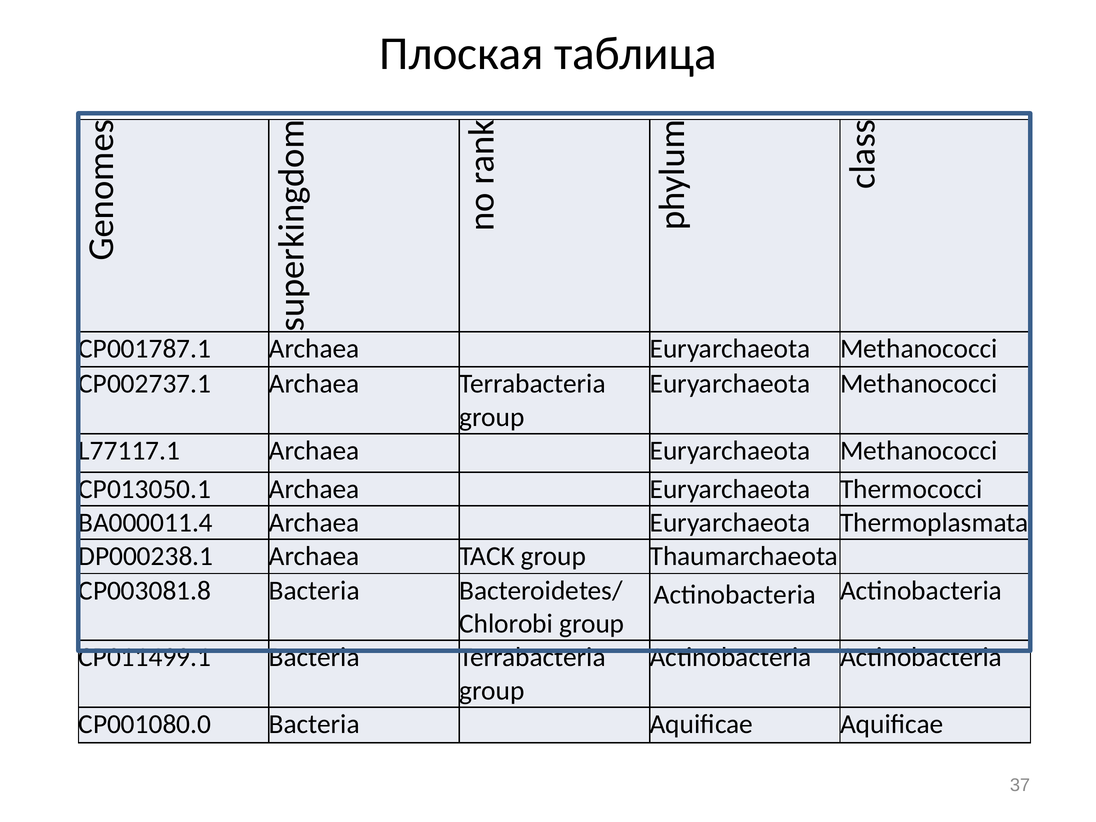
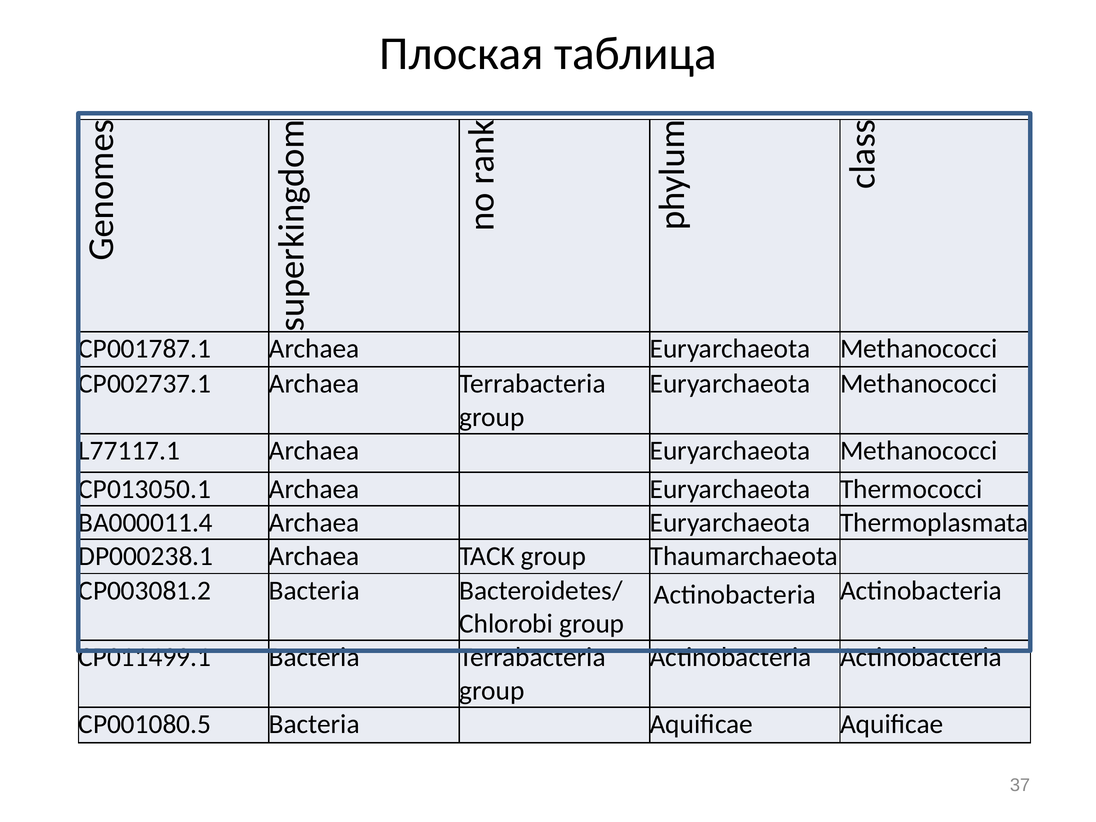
CP003081.8: CP003081.8 -> CP003081.2
CP001080.0: CP001080.0 -> CP001080.5
